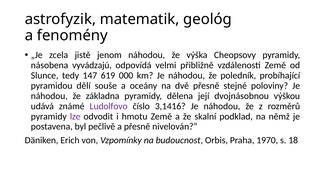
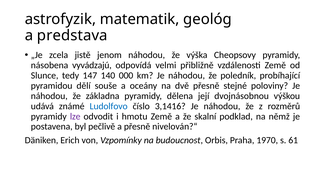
fenomény: fenomény -> predstava
619: 619 -> 140
Ludolfovo colour: purple -> blue
18: 18 -> 61
